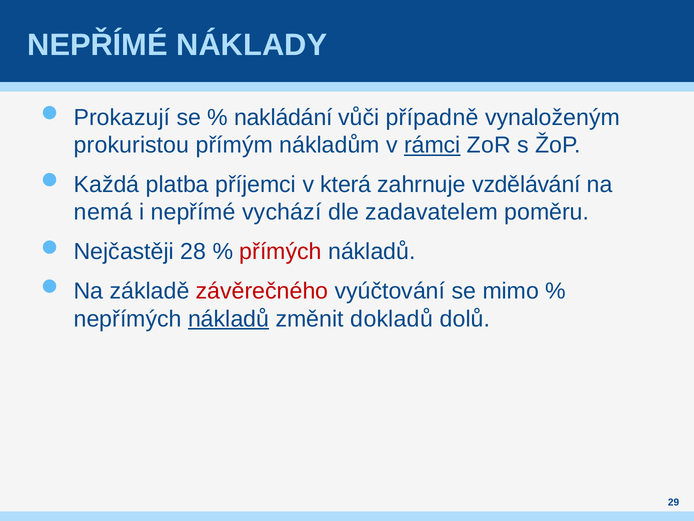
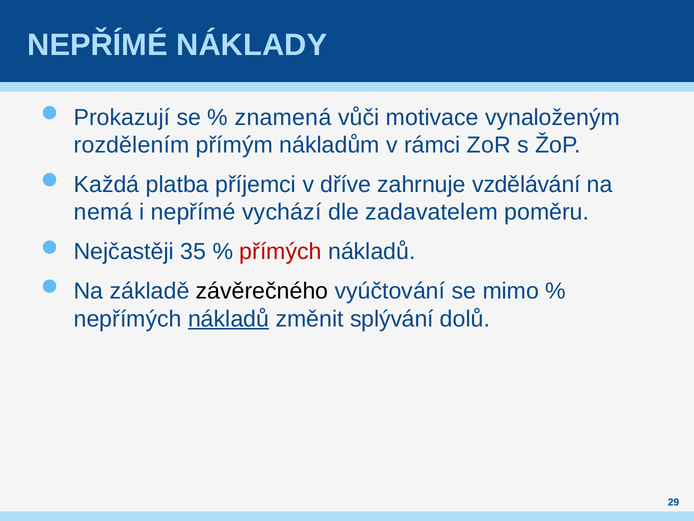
nakládání: nakládání -> znamená
případně: případně -> motivace
prokuristou: prokuristou -> rozdělením
rámci underline: present -> none
která: která -> dříve
28: 28 -> 35
závěrečného colour: red -> black
dokladů: dokladů -> splývání
